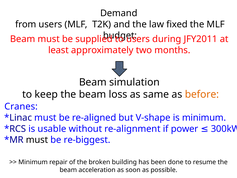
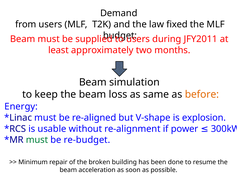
Cranes: Cranes -> Energy
minimum at (204, 118): minimum -> explosion
must at (37, 140) colour: black -> green
re-biggest: re-biggest -> re-budget
